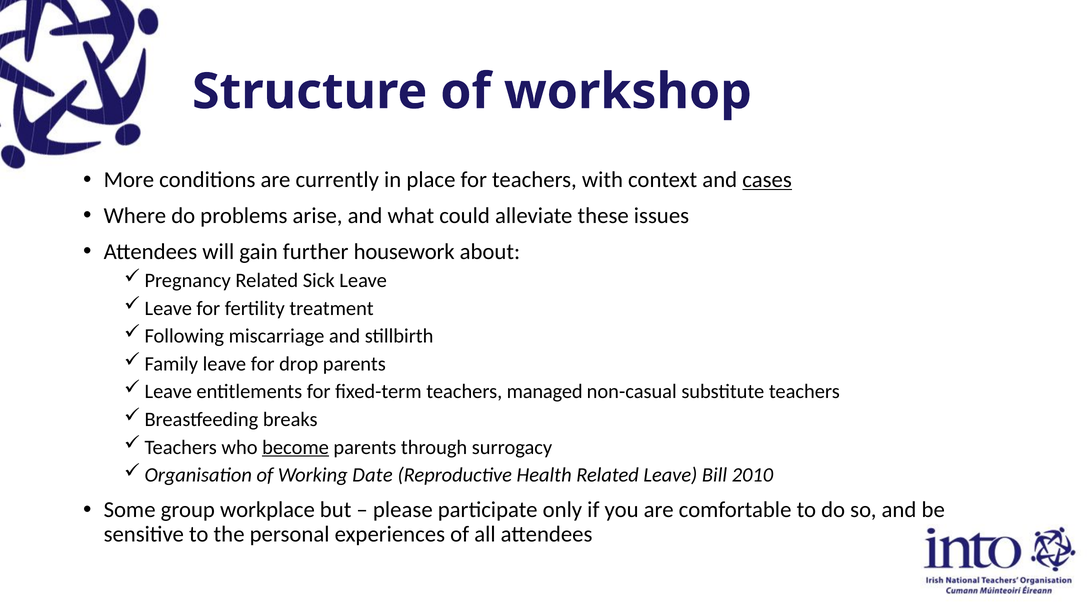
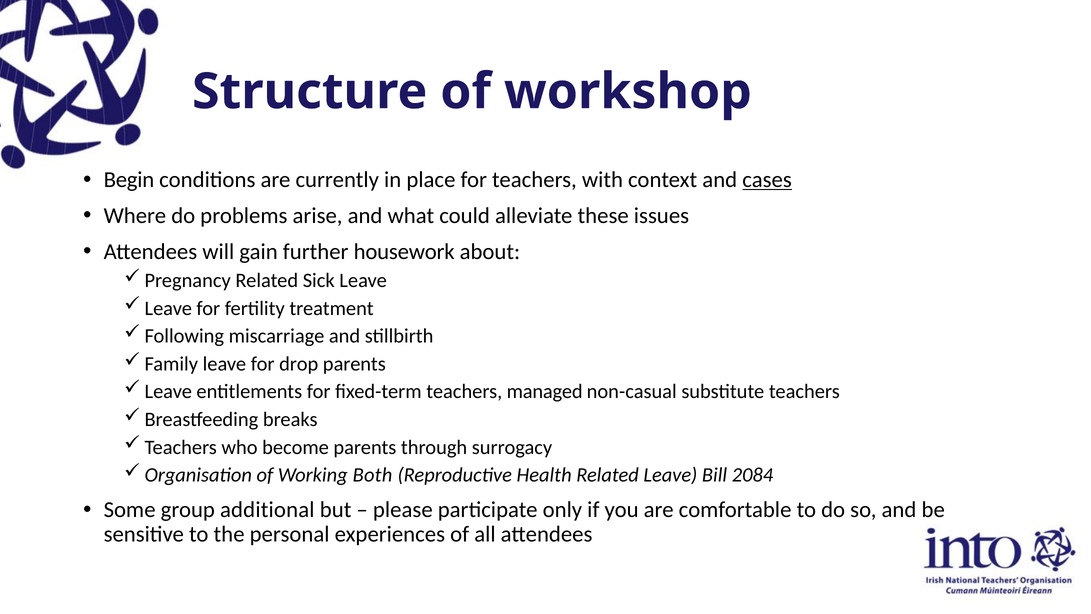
More: More -> Begin
become underline: present -> none
Date: Date -> Both
2010: 2010 -> 2084
workplace: workplace -> additional
